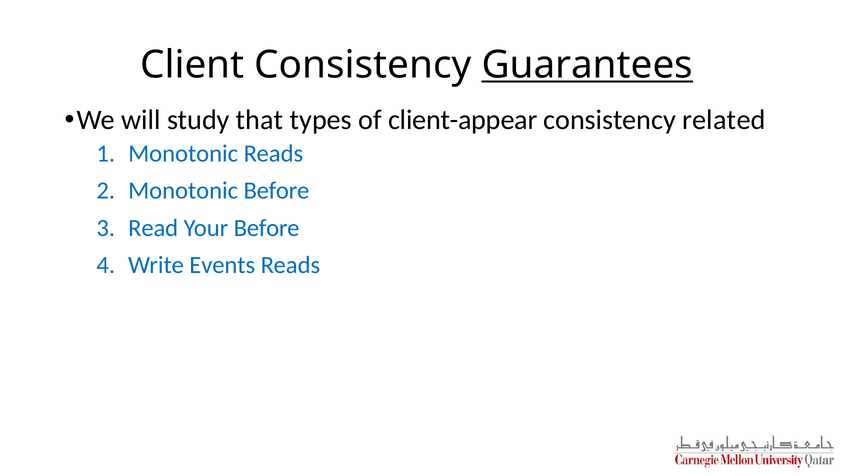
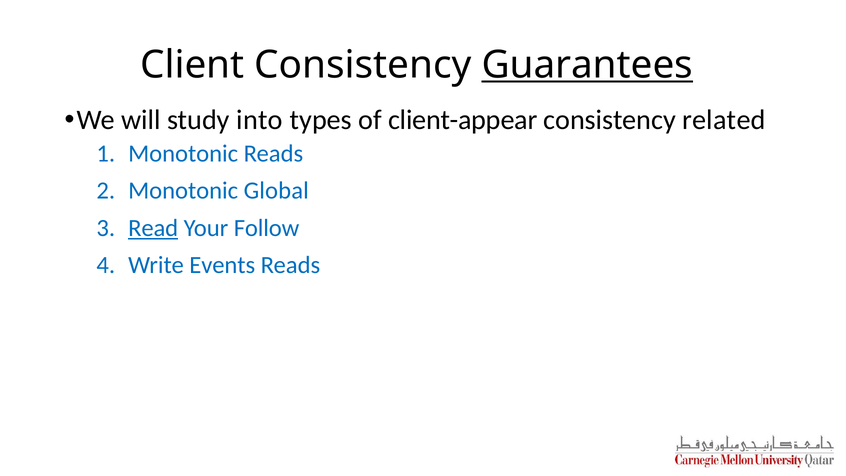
that: that -> into
Monotonic Before: Before -> Global
Read underline: none -> present
Your Before: Before -> Follow
